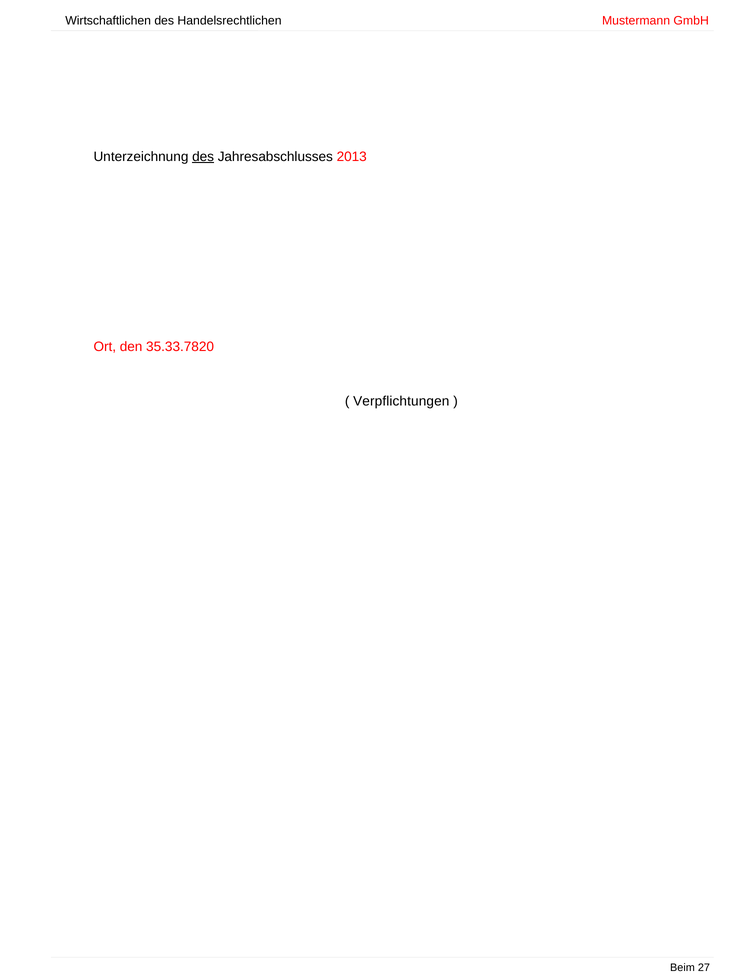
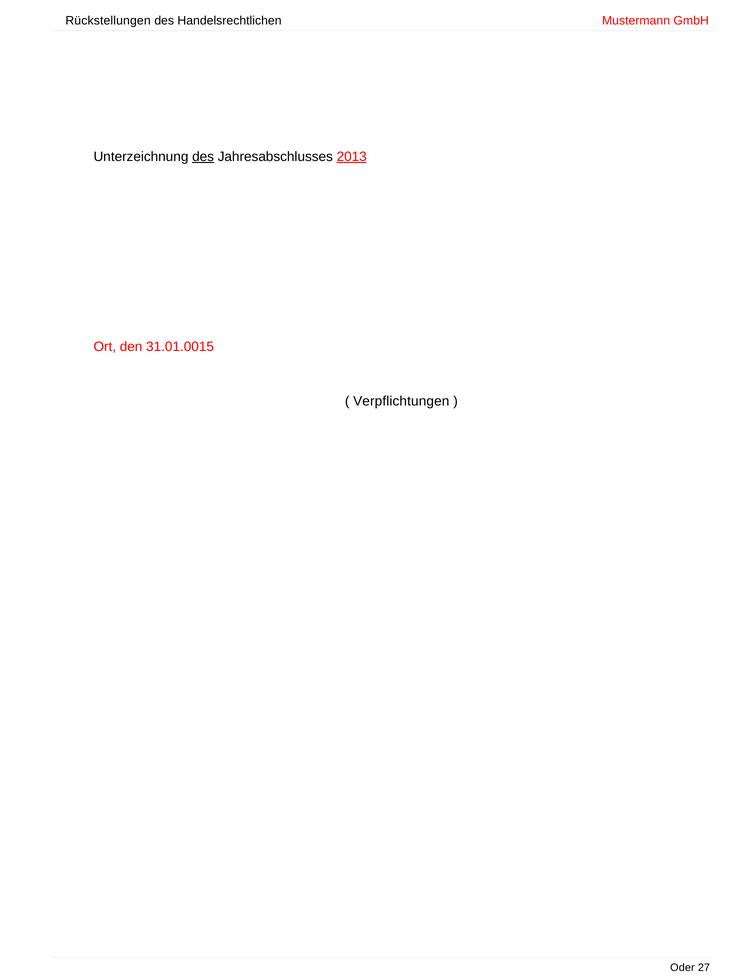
Wirtschaftlichen: Wirtschaftlichen -> Rückstellungen
2013 underline: none -> present
35.33.7820: 35.33.7820 -> 31.01.0015
Beim: Beim -> Oder
